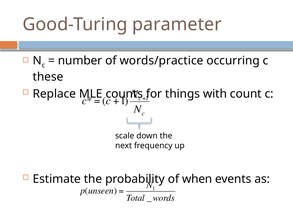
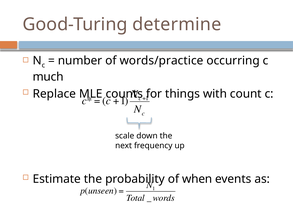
parameter: parameter -> determine
these: these -> much
